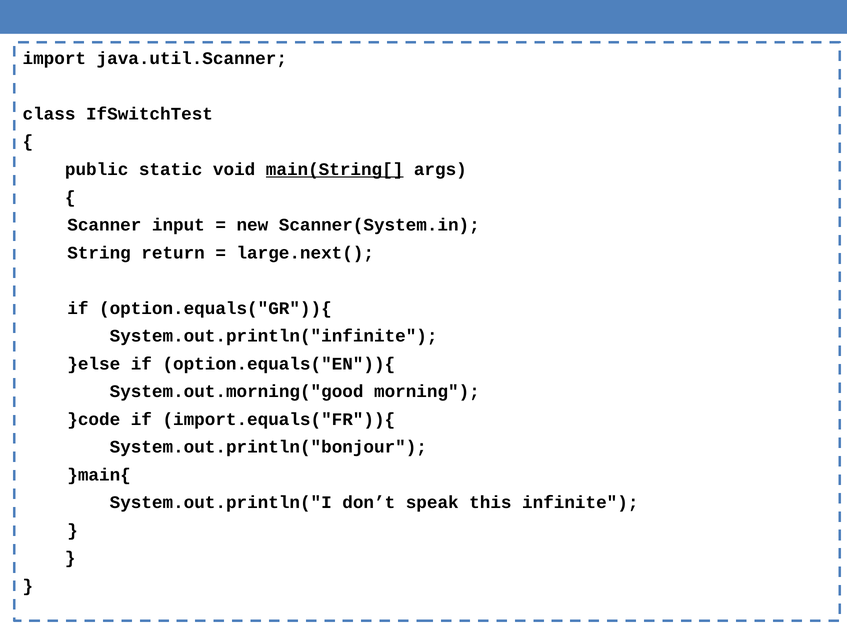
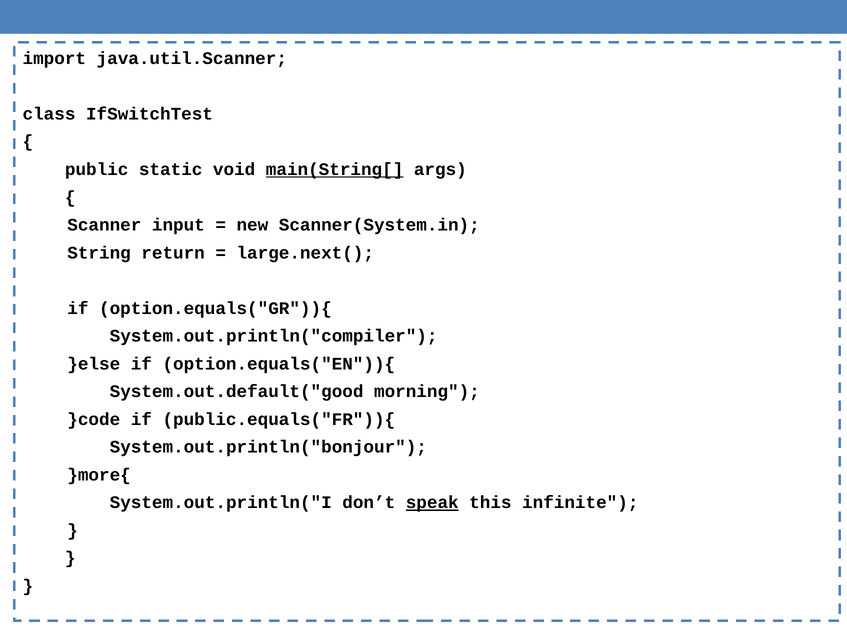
System.out.println("infinite: System.out.println("infinite -> System.out.println("compiler
System.out.morning("good: System.out.morning("good -> System.out.default("good
import.equals("FR")){: import.equals("FR")){ -> public.equals("FR")){
}main{: }main{ -> }more{
speak underline: none -> present
